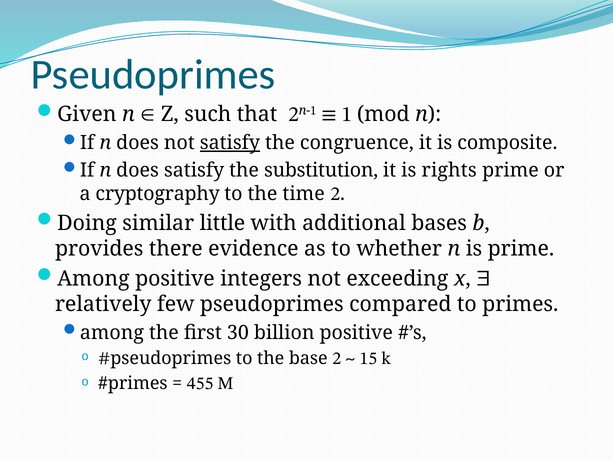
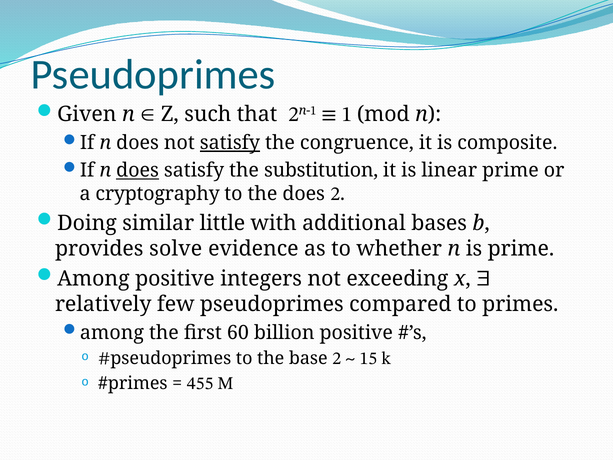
does at (138, 170) underline: none -> present
rights: rights -> linear
the time: time -> does
there: there -> solve
30: 30 -> 60
